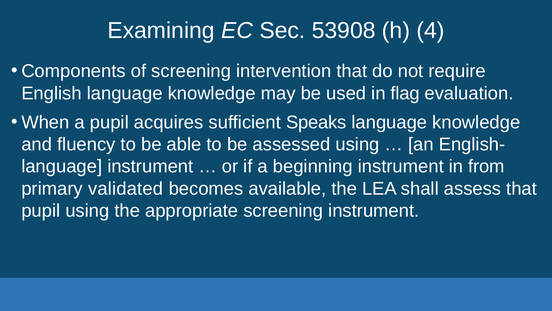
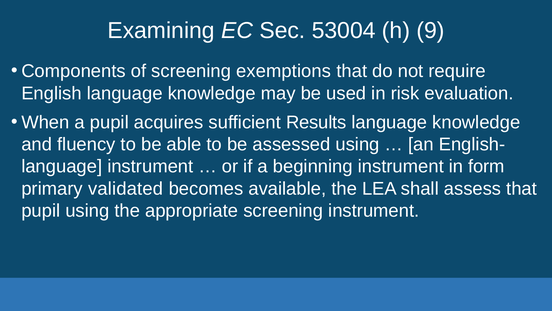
53908: 53908 -> 53004
4: 4 -> 9
intervention: intervention -> exemptions
flag: flag -> risk
Speaks: Speaks -> Results
from: from -> form
